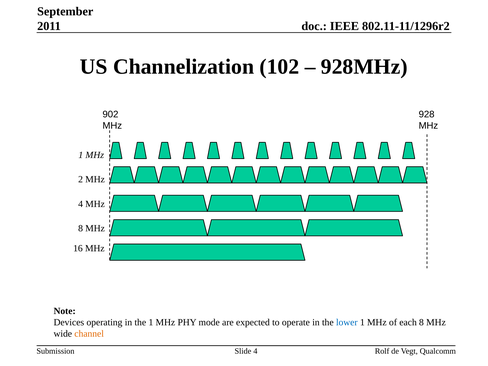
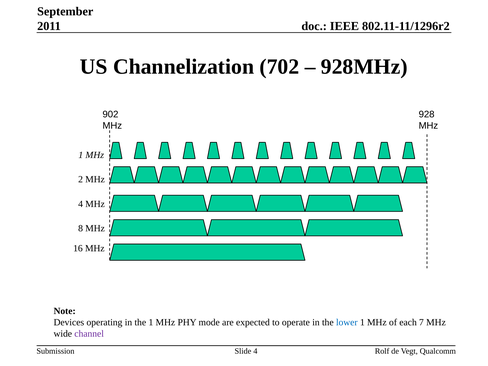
102: 102 -> 702
each 8: 8 -> 7
channel colour: orange -> purple
